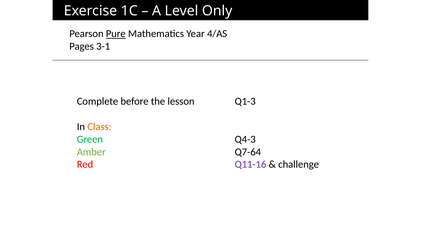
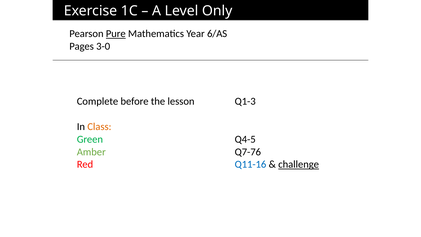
4/AS: 4/AS -> 6/AS
3-1: 3-1 -> 3-0
Q4-3: Q4-3 -> Q4-5
Q7-64: Q7-64 -> Q7-76
Q11-16 colour: purple -> blue
challenge underline: none -> present
